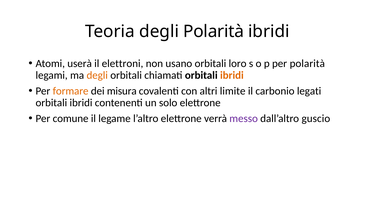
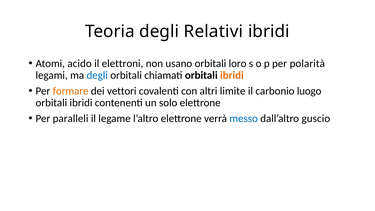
degli Polarità: Polarità -> Relativi
userà: userà -> acido
degli at (97, 75) colour: orange -> blue
misura: misura -> vettori
legati: legati -> luogo
comune: comune -> paralleli
messo colour: purple -> blue
